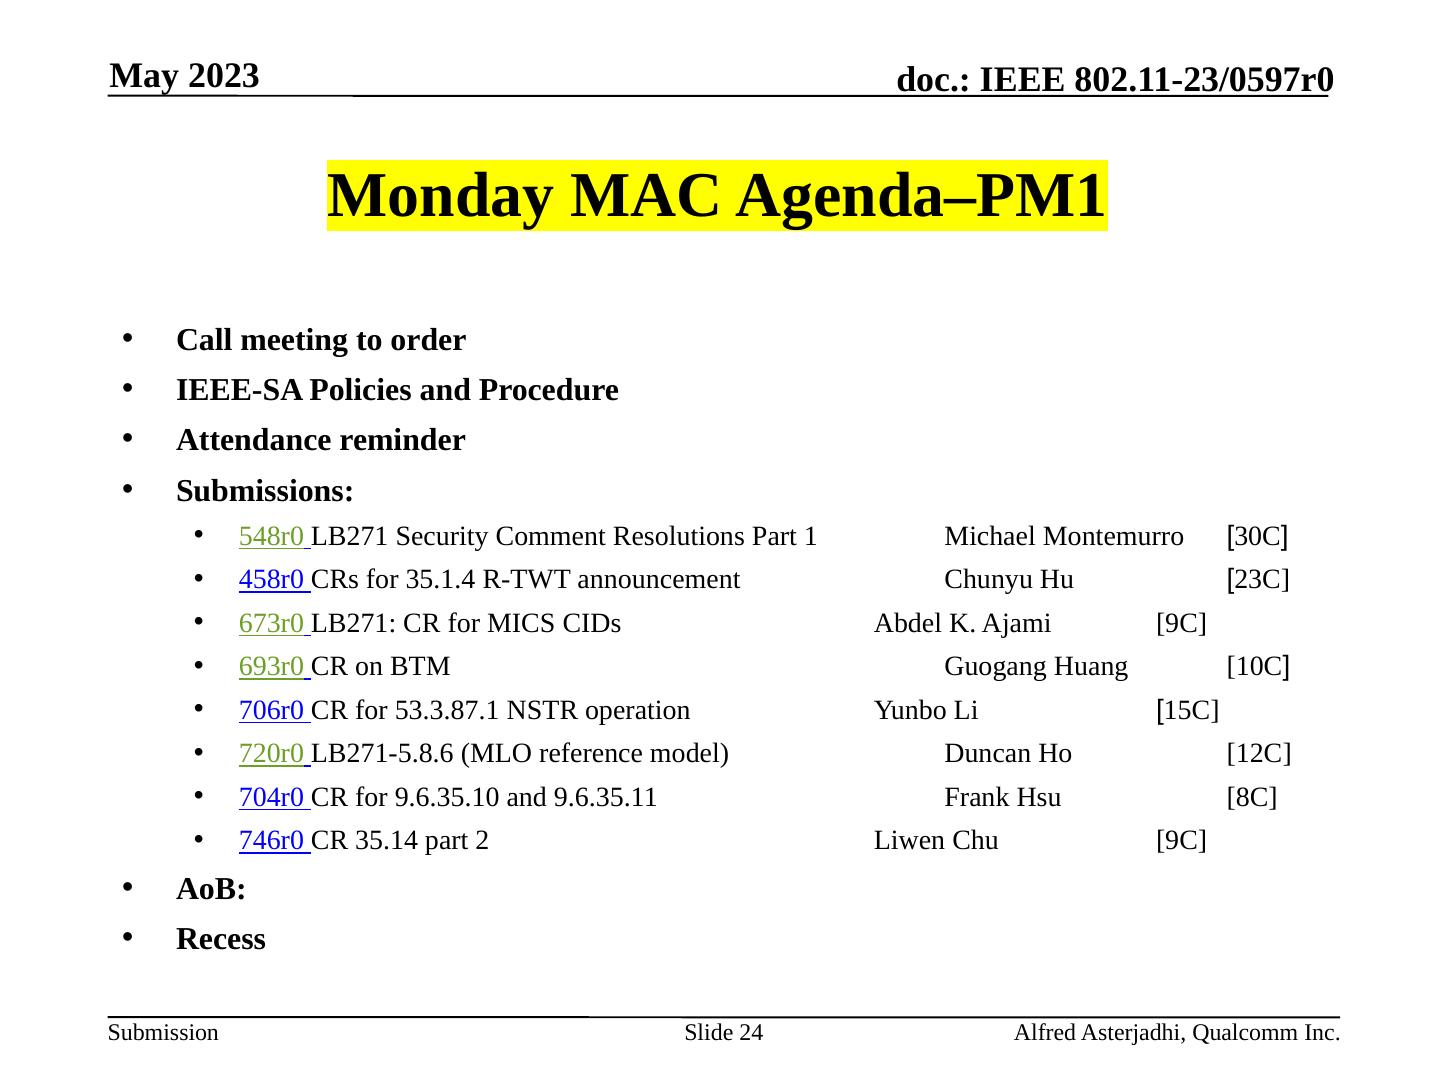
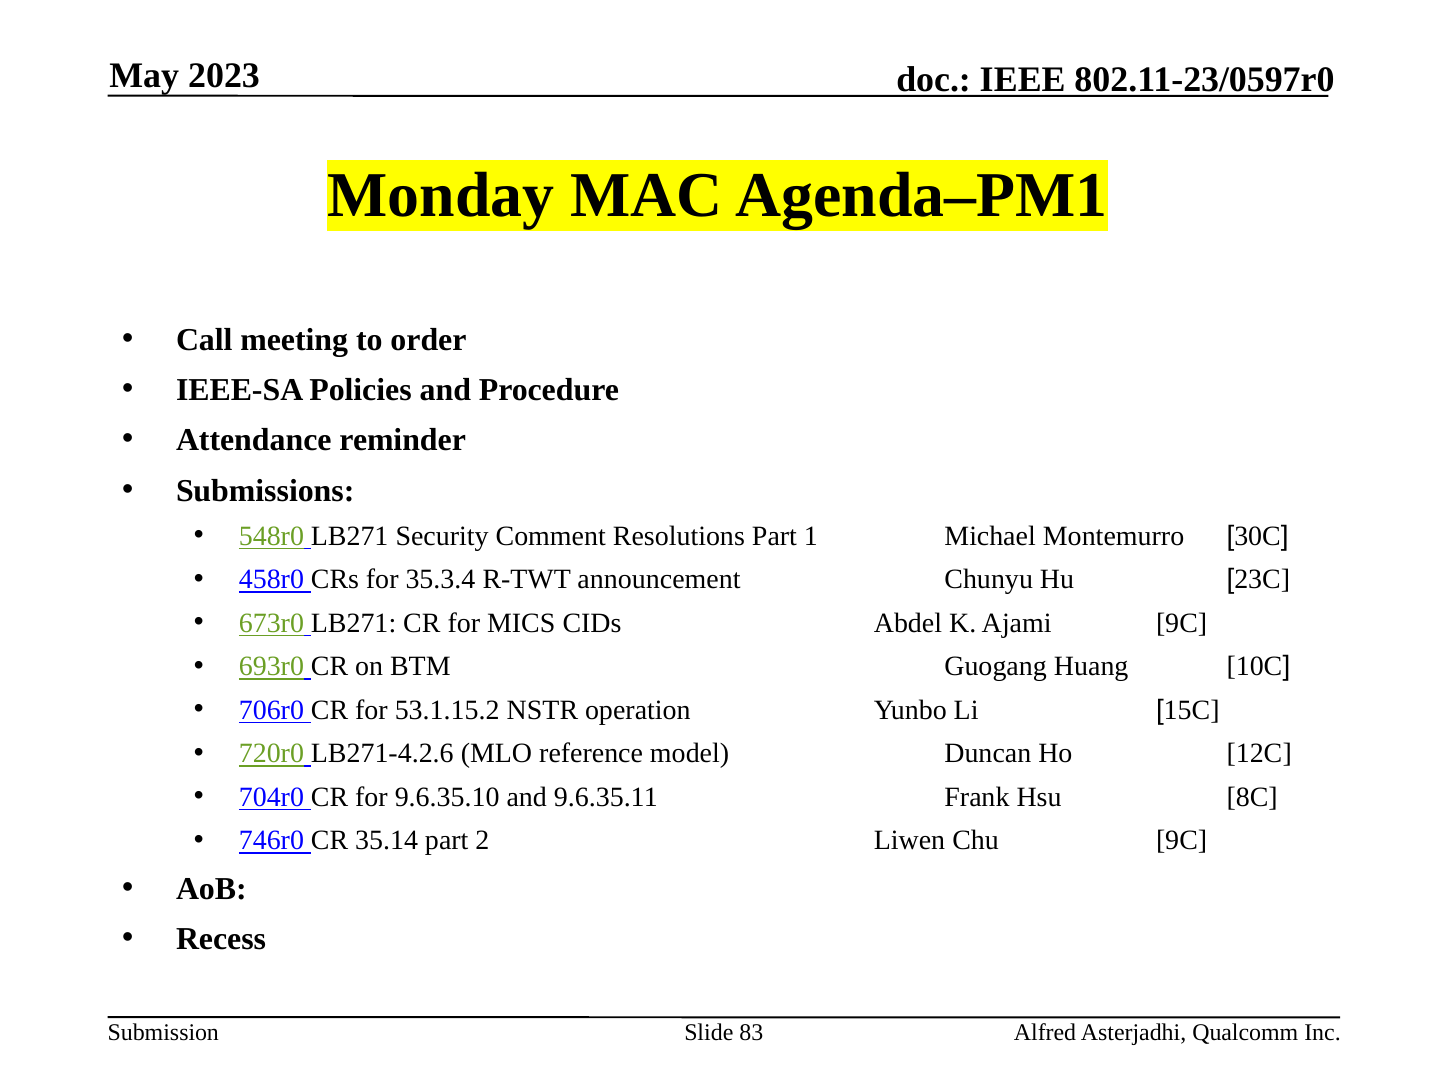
35.1.4: 35.1.4 -> 35.3.4
53.3.87.1: 53.3.87.1 -> 53.1.15.2
LB271-5.8.6: LB271-5.8.6 -> LB271-4.2.6
24: 24 -> 83
